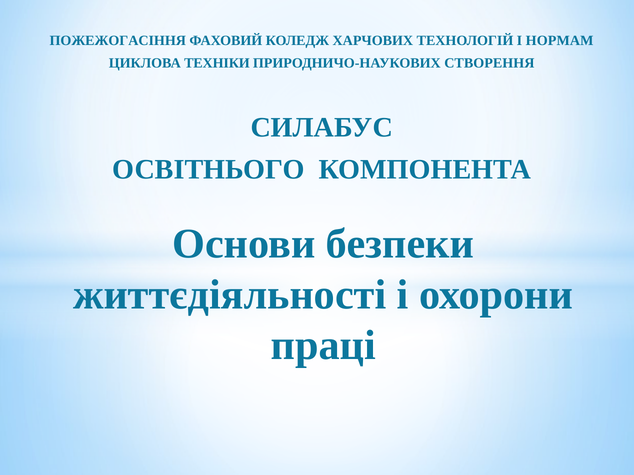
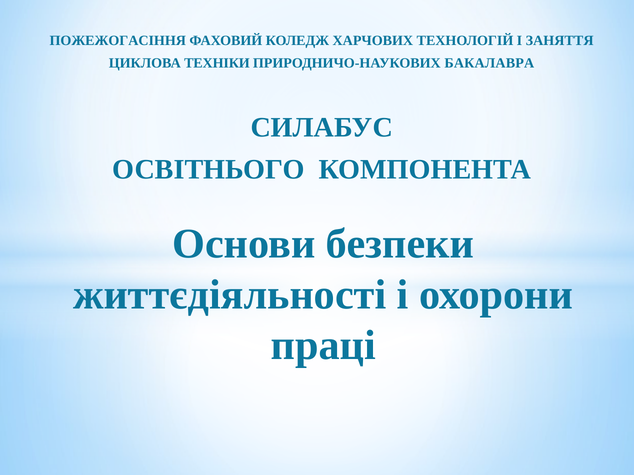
НОРМАМ: НОРМАМ -> ЗАНЯТТЯ
СТВОРЕННЯ: СТВОРЕННЯ -> БАКАЛАВРА
